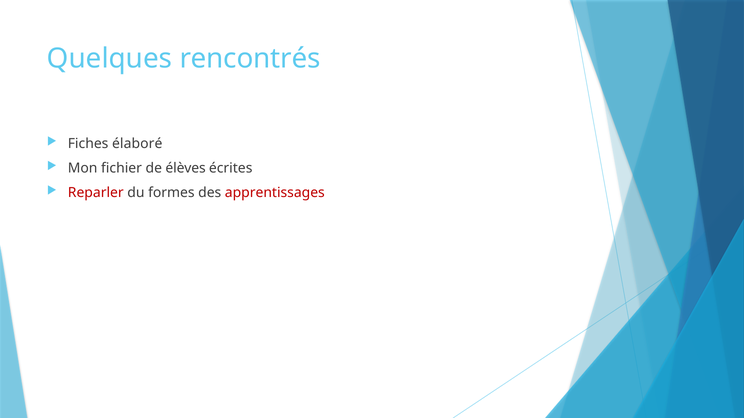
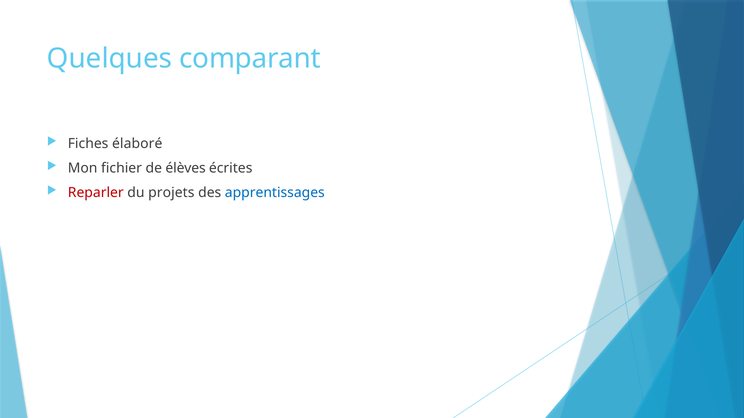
rencontrés: rencontrés -> comparant
formes: formes -> projets
apprentissages colour: red -> blue
